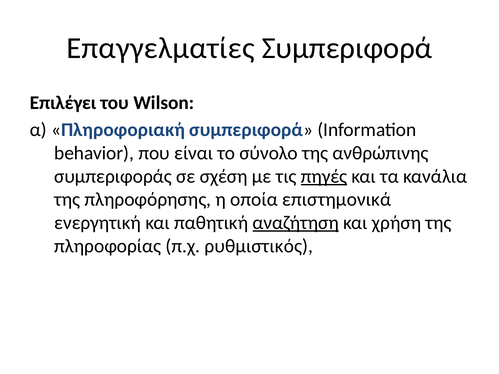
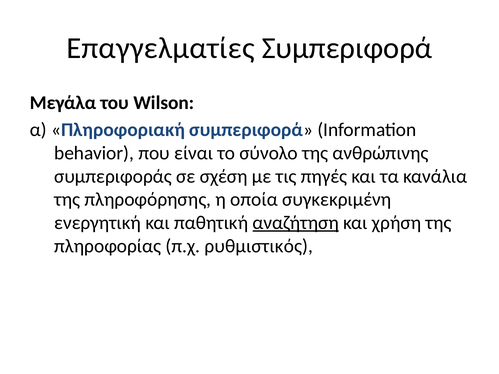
Επιλέγει: Επιλέγει -> Μεγάλα
πηγές underline: present -> none
επιστημονικά: επιστημονικά -> συγκεκριμένη
